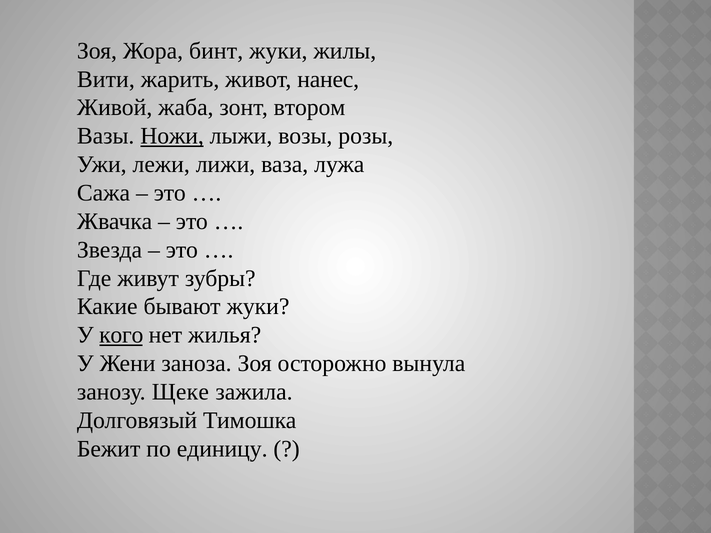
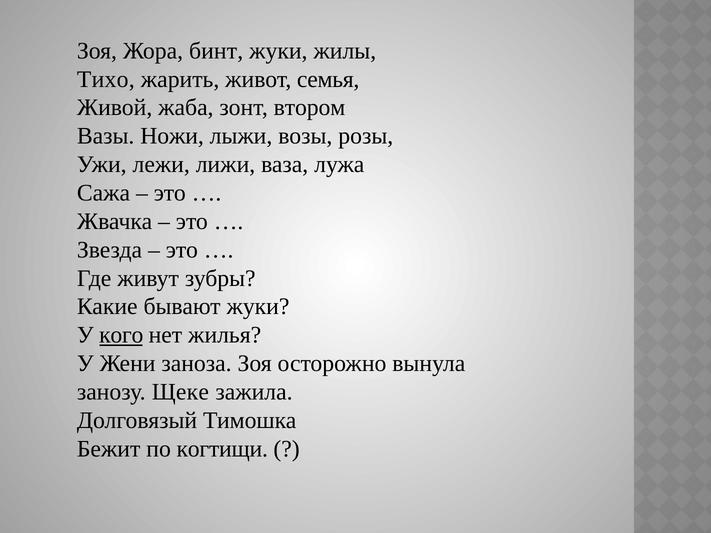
Вити: Вити -> Тихо
нанес: нанес -> семья
Ножи underline: present -> none
единицу: единицу -> когтищи
